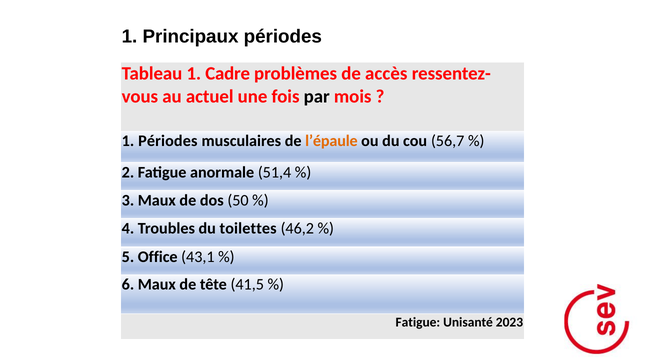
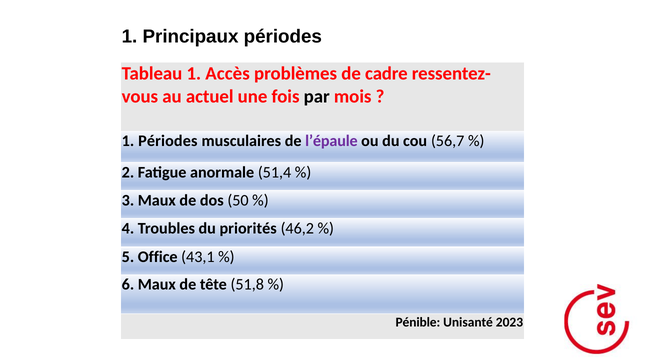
Cadre: Cadre -> Accès
accès: accès -> cadre
l’épaule colour: orange -> purple
toilettes: toilettes -> priorités
41,5: 41,5 -> 51,8
Fatigue at (418, 322): Fatigue -> Pénible
